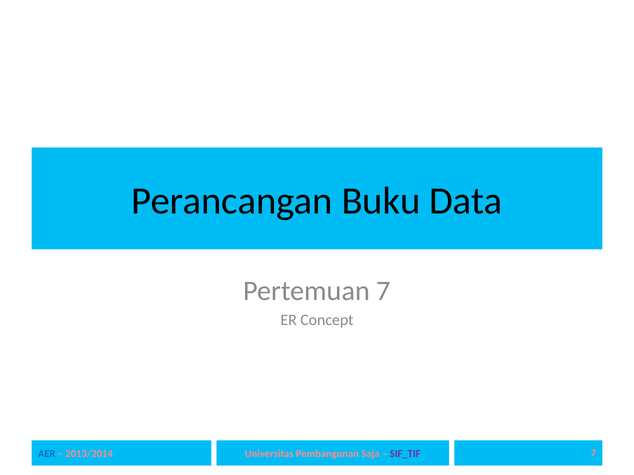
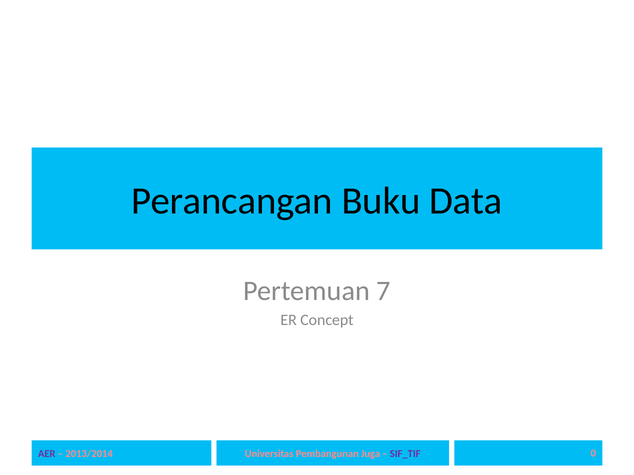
AER colour: blue -> purple
Saja: Saja -> Juga
2013/2014 7: 7 -> 0
